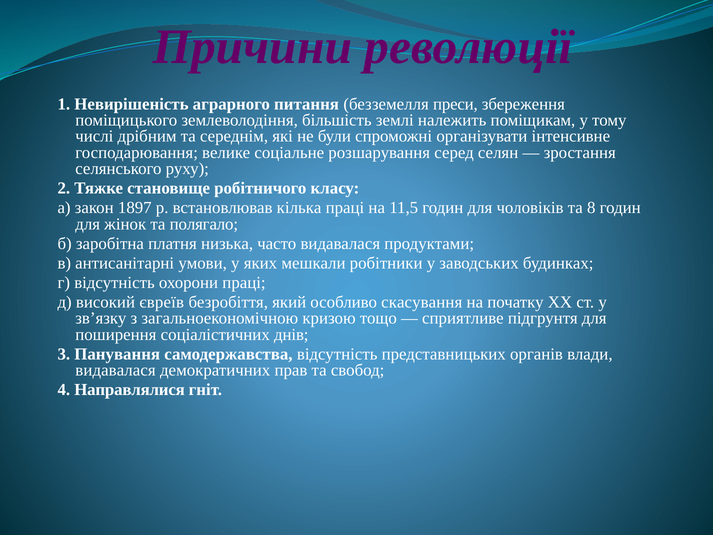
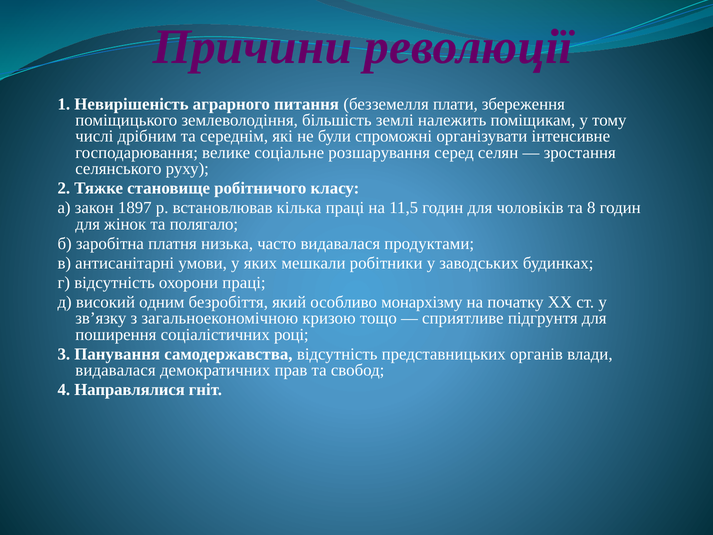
преси: преси -> плати
євреїв: євреїв -> одним
скасування: скасування -> монархізму
днів: днів -> році
